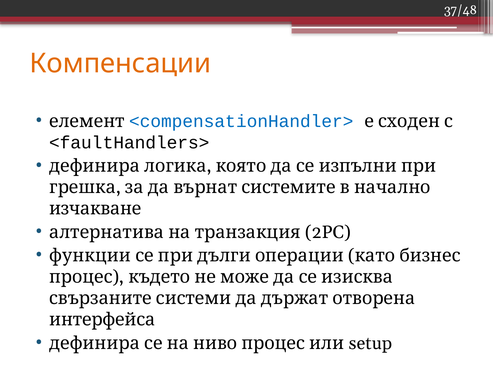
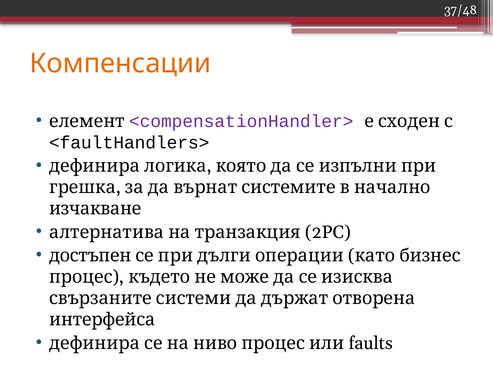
<compensationHandler> colour: blue -> purple
функции: функции -> достъпен
setup: setup -> faults
